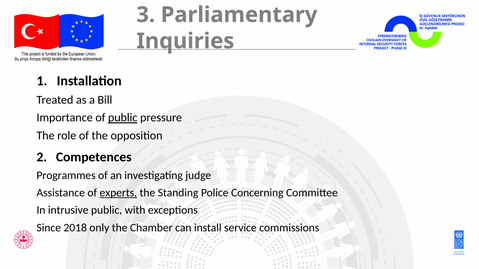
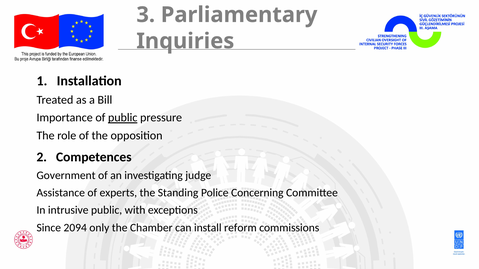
Programmes: Programmes -> Government
experts underline: present -> none
2018: 2018 -> 2094
service: service -> reform
